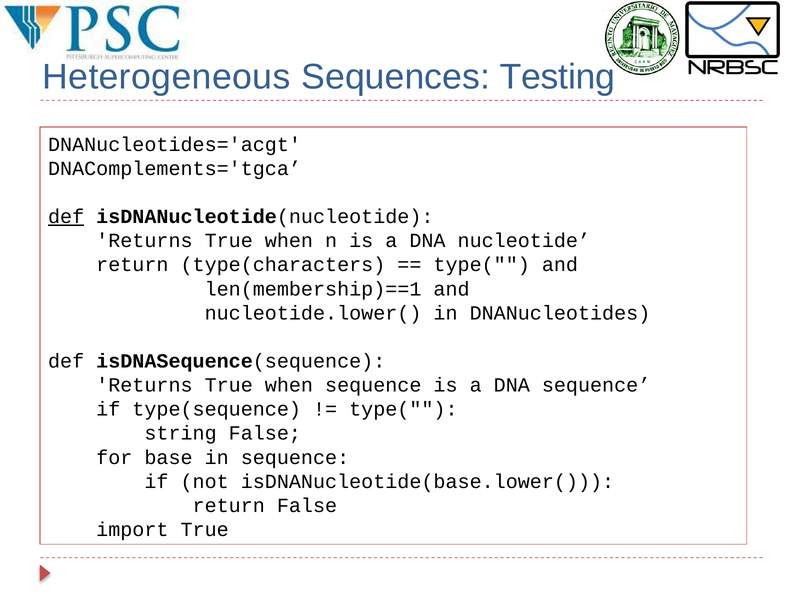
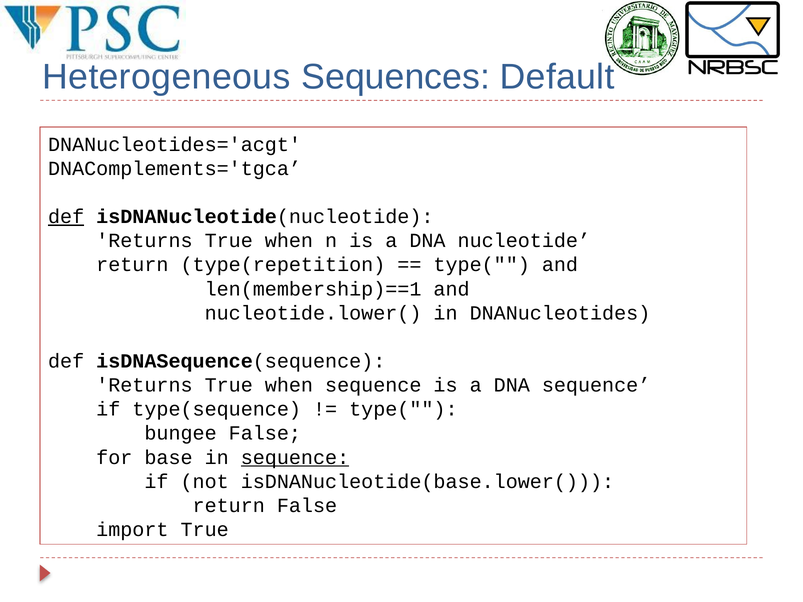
Testing: Testing -> Default
type(characters: type(characters -> type(repetition
string: string -> bungee
sequence at (295, 458) underline: none -> present
